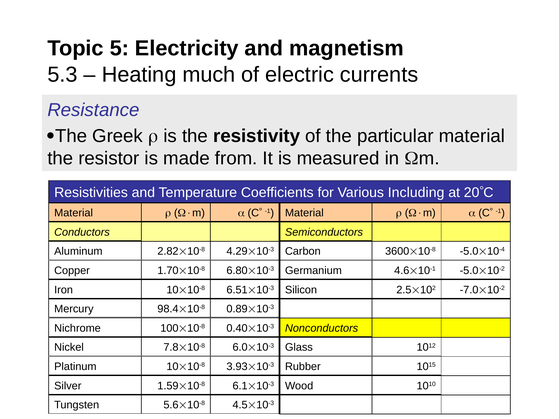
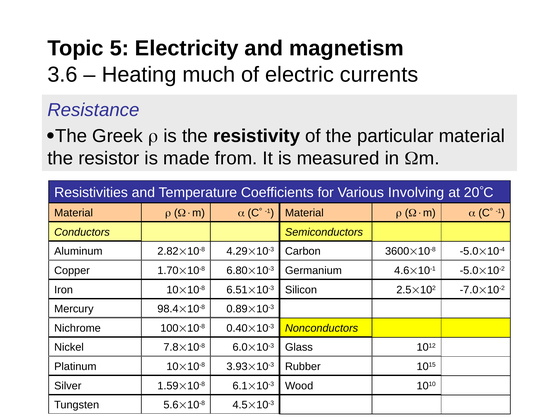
5.3: 5.3 -> 3.6
Including: Including -> Involving
